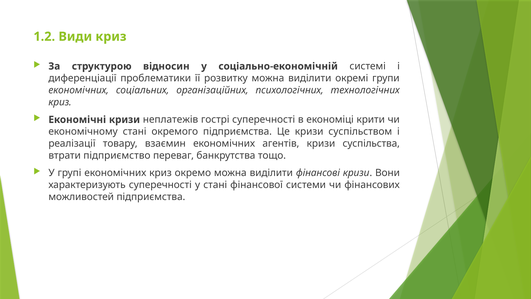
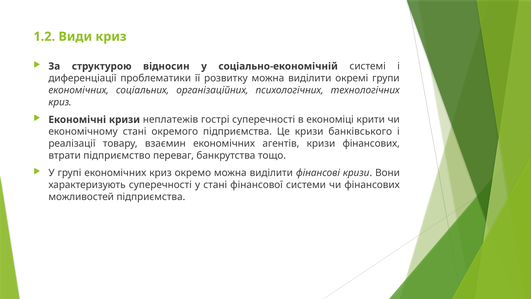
суспільством: суспільством -> банківського
кризи суспільства: суспільства -> фінансових
